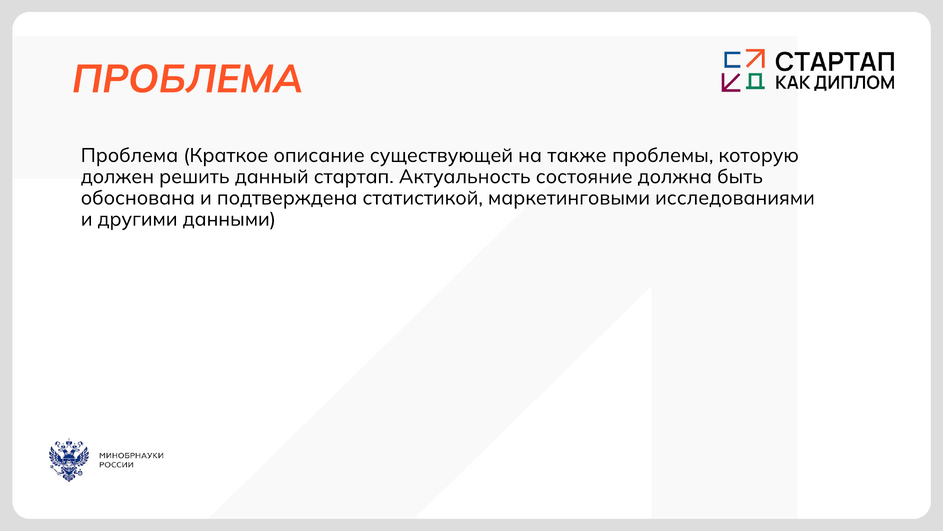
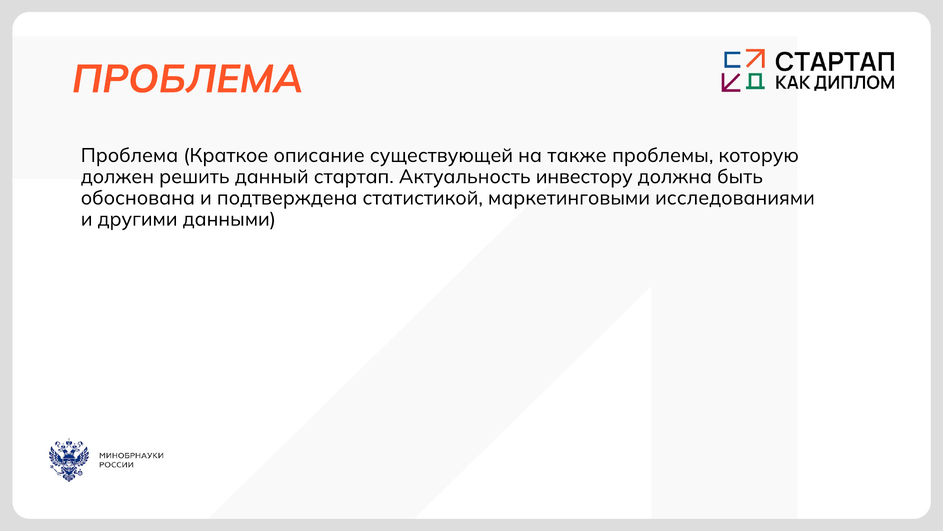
состояние: состояние -> инвестору
